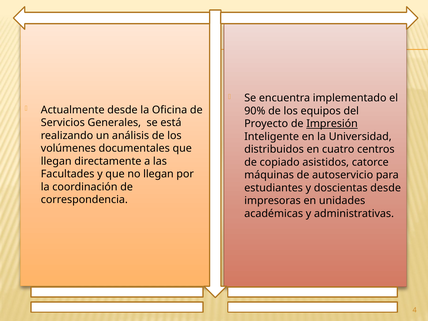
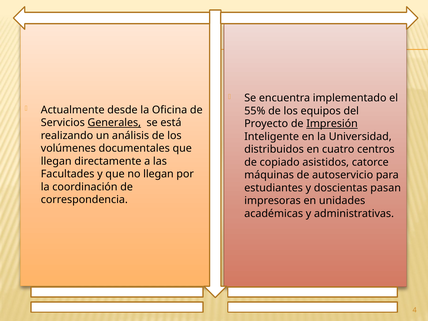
90%: 90% -> 55%
Generales underline: none -> present
doscientas desde: desde -> pasan
